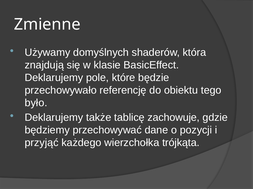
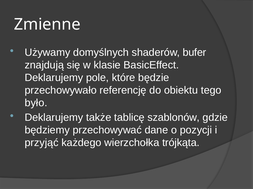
która: która -> bufer
zachowuje: zachowuje -> szablonów
